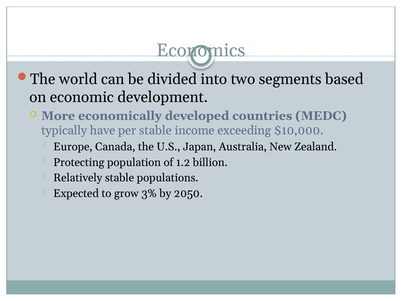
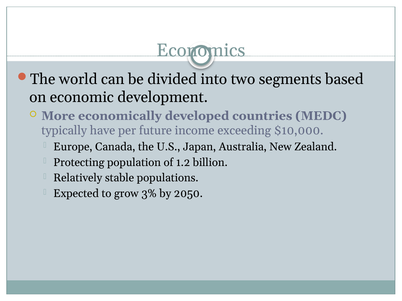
per stable: stable -> future
